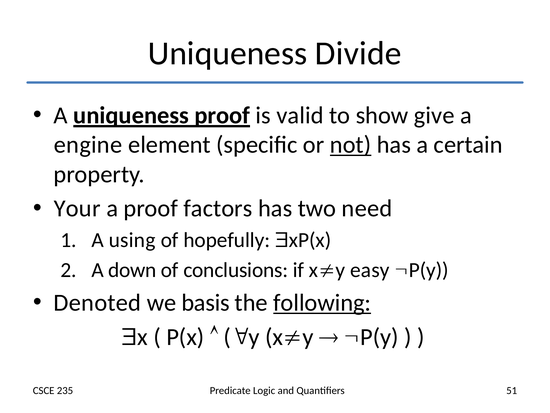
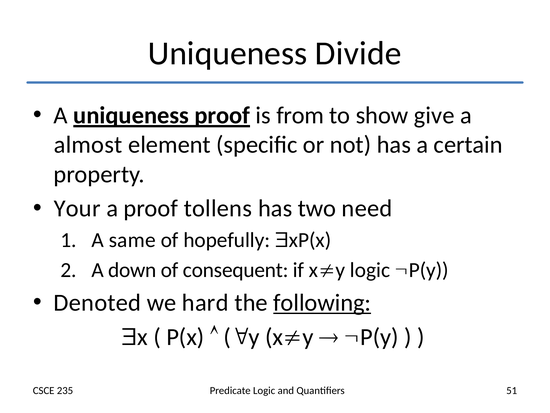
valid: valid -> from
engine: engine -> almost
not underline: present -> none
factors: factors -> tollens
using: using -> same
conclusions: conclusions -> consequent
xy easy: easy -> logic
basis: basis -> hard
